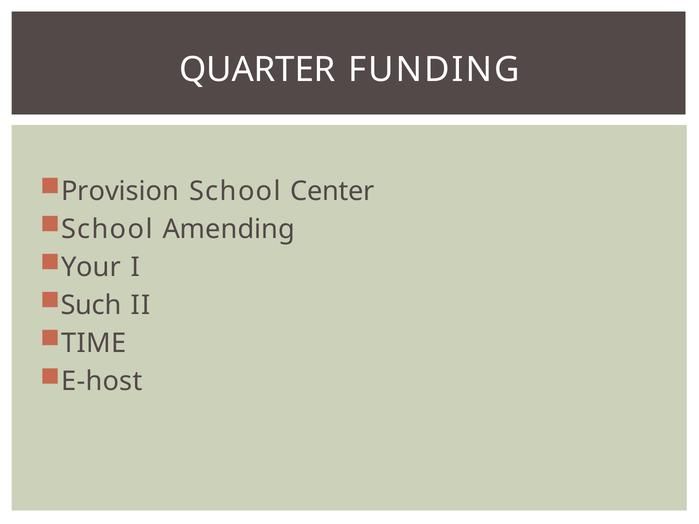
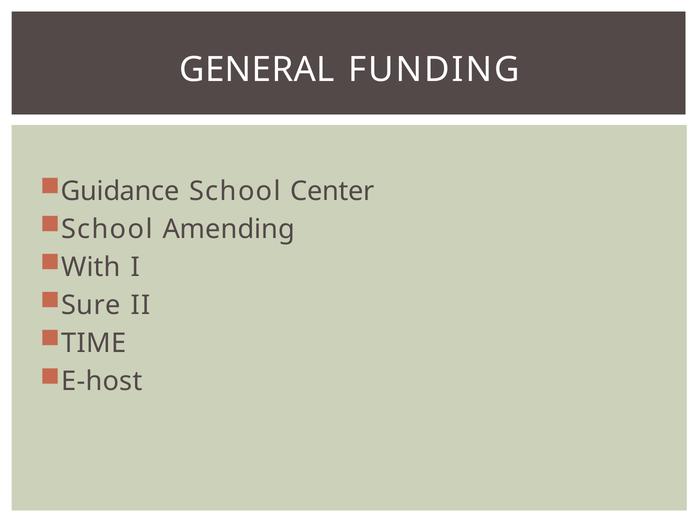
QUARTER: QUARTER -> GENERAL
Provision: Provision -> Guidance
Your: Your -> With
Such: Such -> Sure
